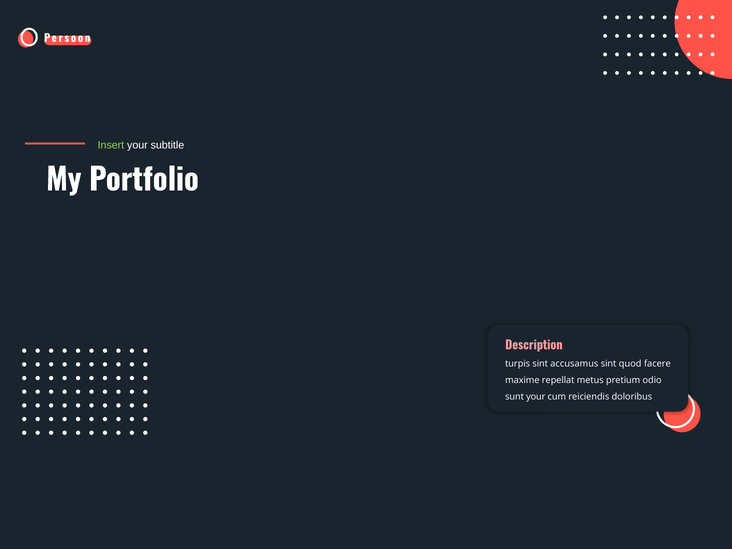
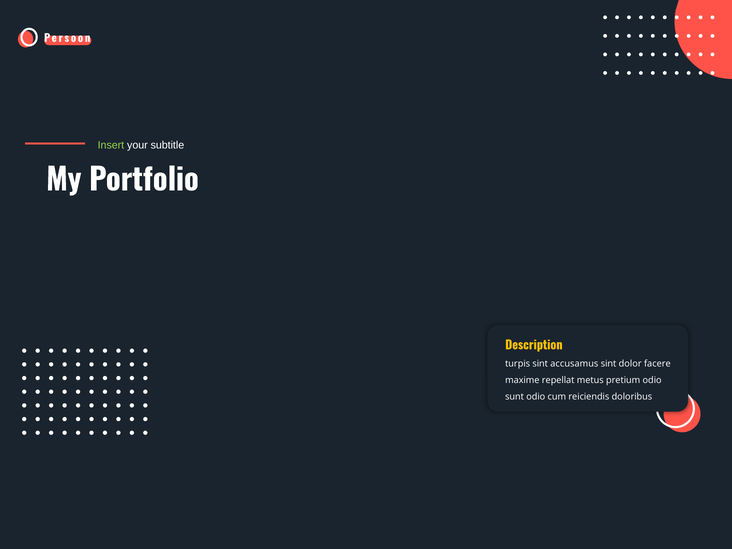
Description colour: pink -> yellow
quod: quod -> dolor
sunt your: your -> odio
